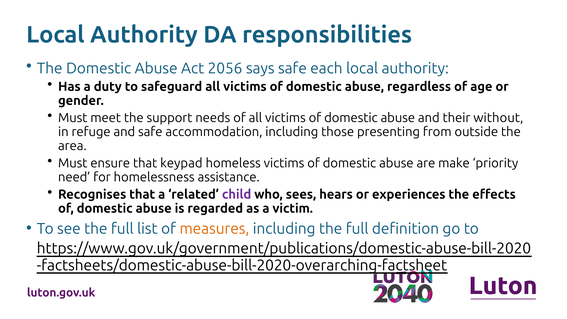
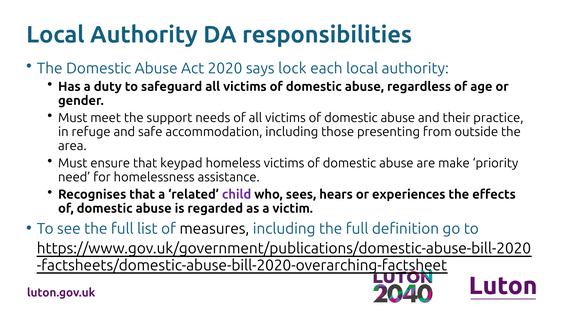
2056: 2056 -> 2020
says safe: safe -> lock
without: without -> practice
measures colour: orange -> black
